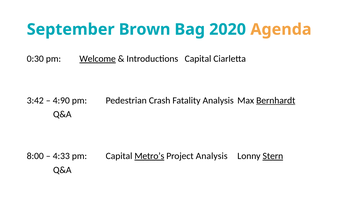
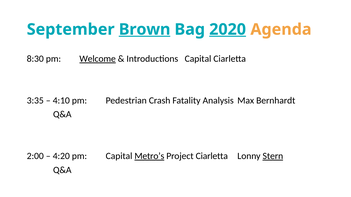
Brown underline: none -> present
2020 underline: none -> present
0:30: 0:30 -> 8:30
3:42: 3:42 -> 3:35
4:90: 4:90 -> 4:10
Bernhardt underline: present -> none
8:00: 8:00 -> 2:00
4:33: 4:33 -> 4:20
Project Analysis: Analysis -> Ciarletta
